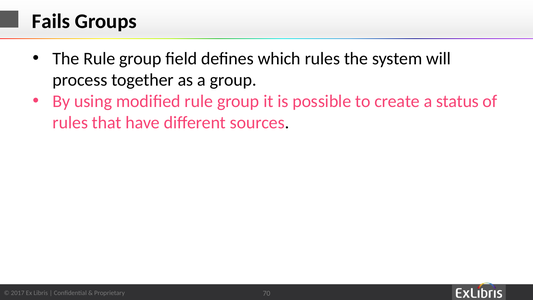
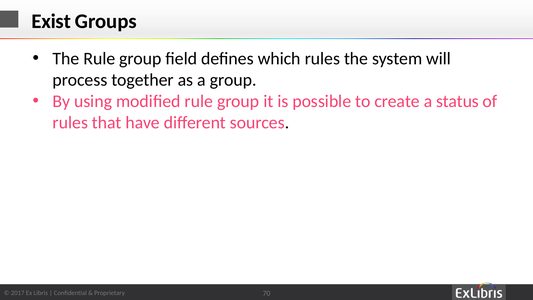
Fails: Fails -> Exist
